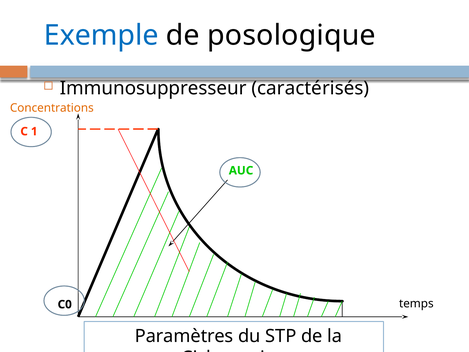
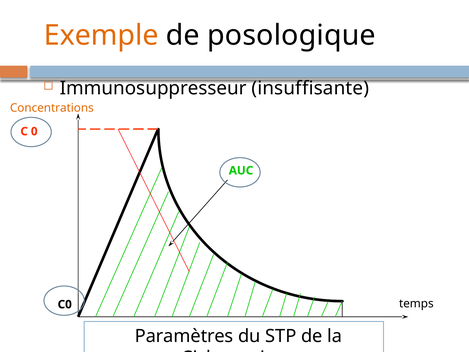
Exemple colour: blue -> orange
caractérisés: caractérisés -> insuffisante
1: 1 -> 0
